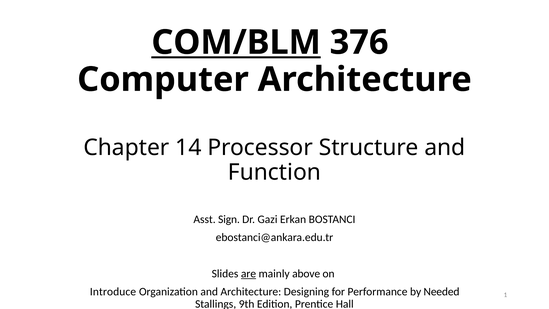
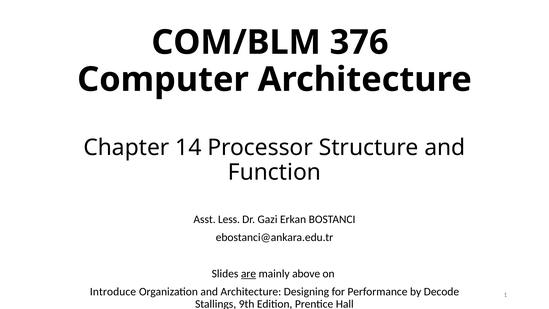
COM/BLM underline: present -> none
Sign: Sign -> Less
Needed: Needed -> Decode
